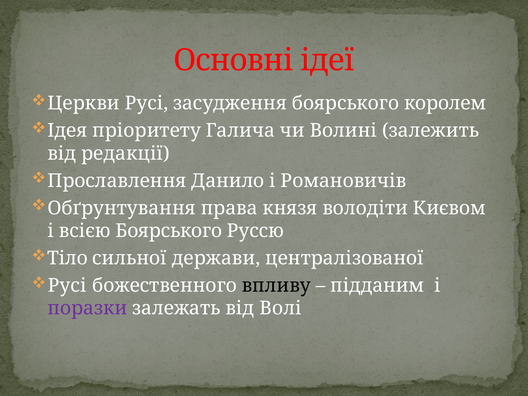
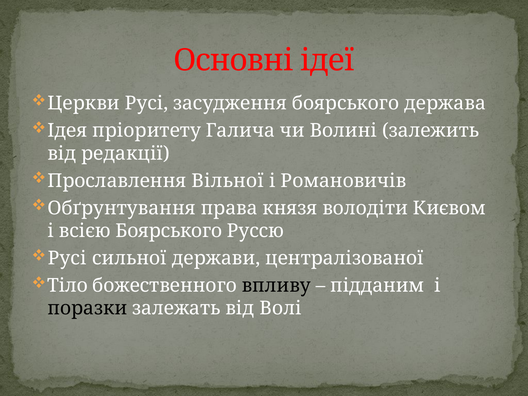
королем: королем -> держава
Данило: Данило -> Вільної
Тіло at (67, 258): Тіло -> Русі
Русі at (67, 285): Русі -> Тіло
поразки colour: purple -> black
